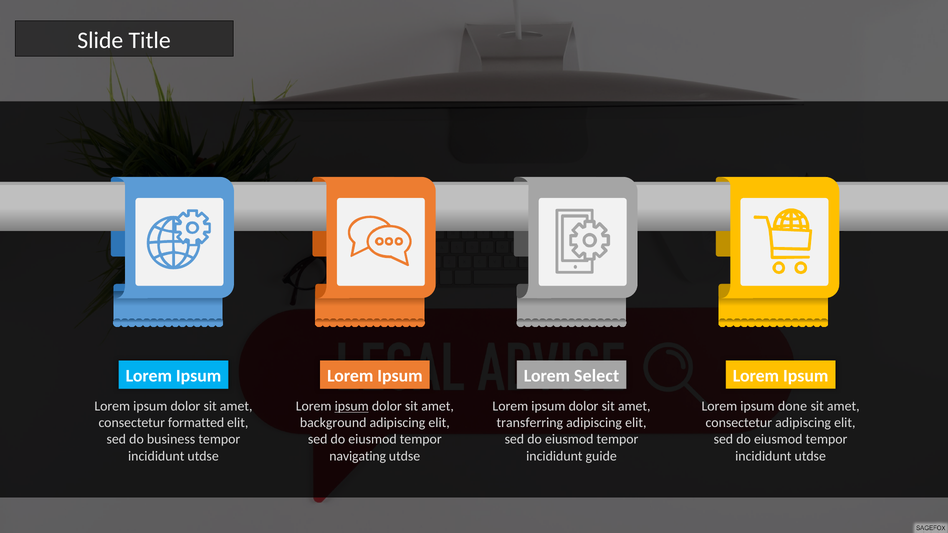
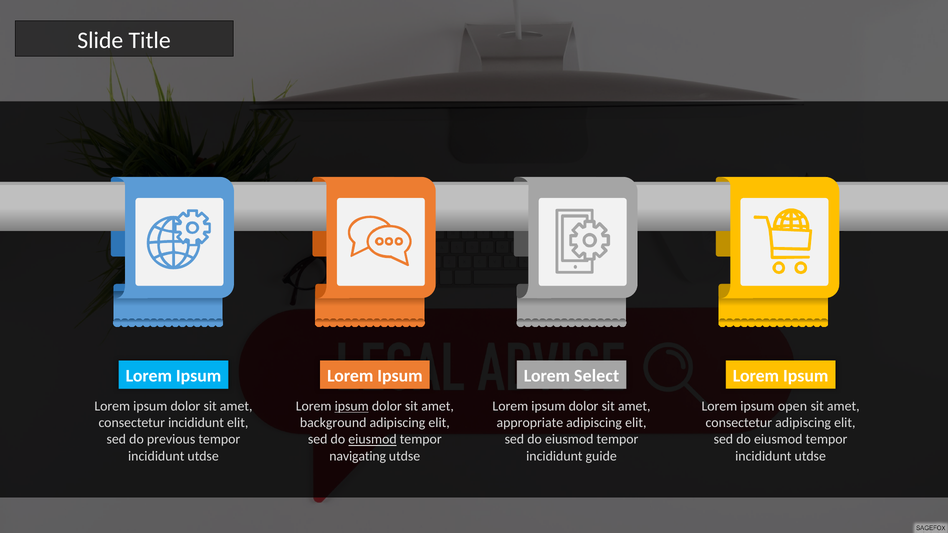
done: done -> open
consectetur formatted: formatted -> incididunt
transferring: transferring -> appropriate
business: business -> previous
eiusmod at (373, 440) underline: none -> present
